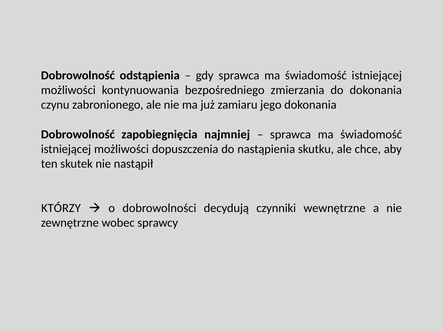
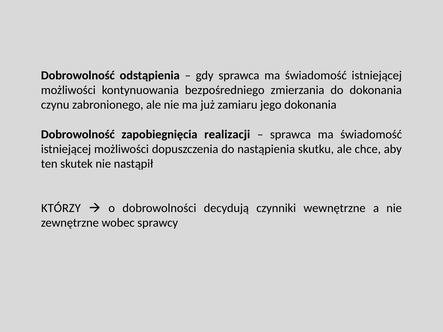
najmniej: najmniej -> realizacji
